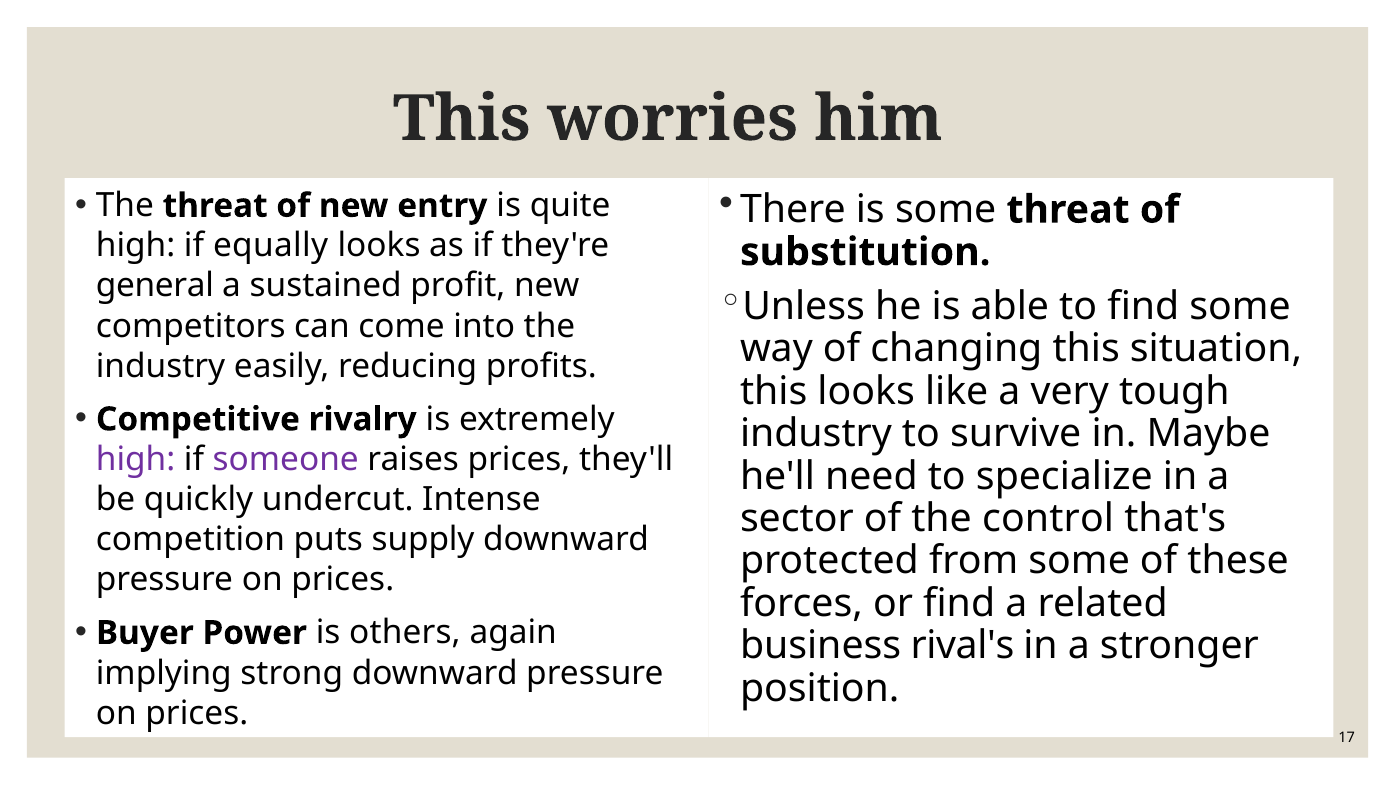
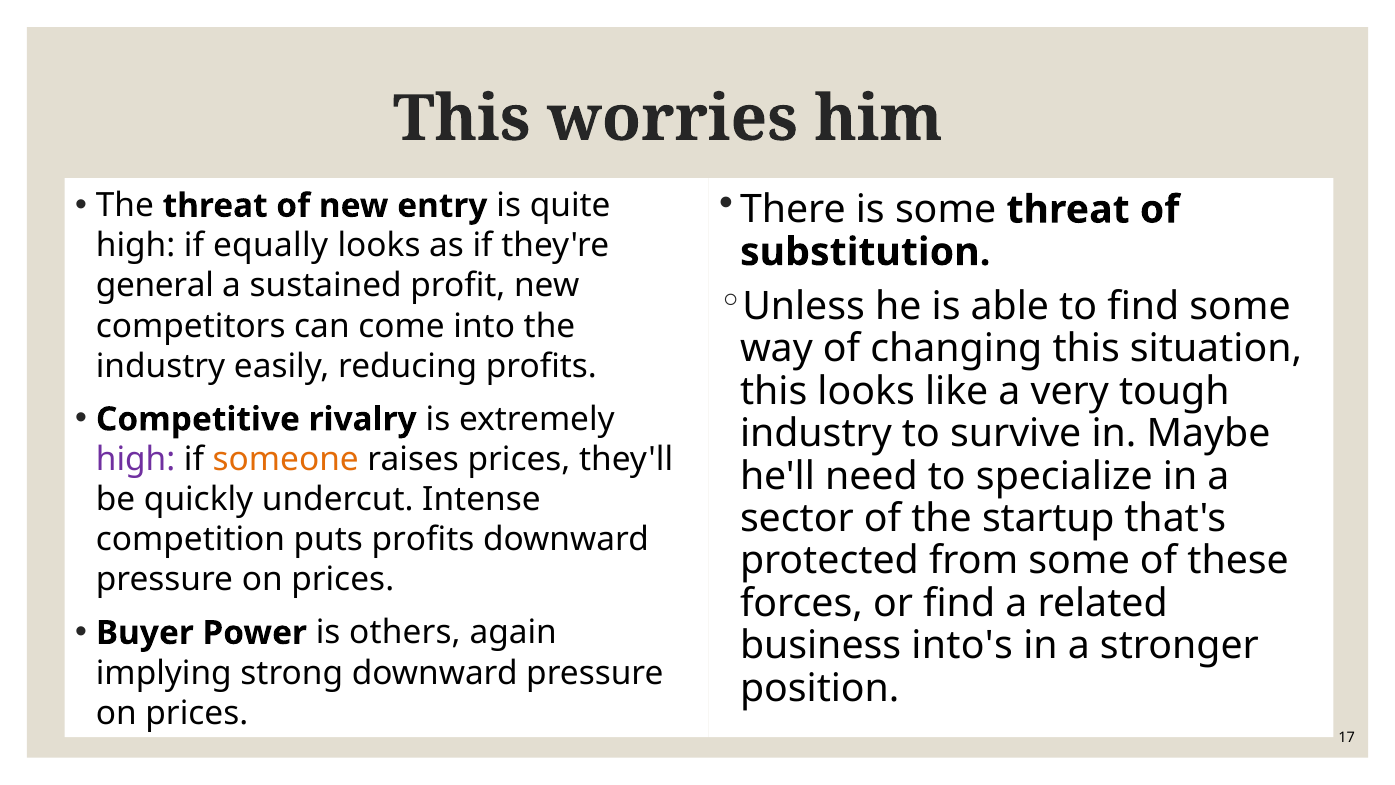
someone colour: purple -> orange
control: control -> startup
puts supply: supply -> profits
rival's: rival's -> into's
